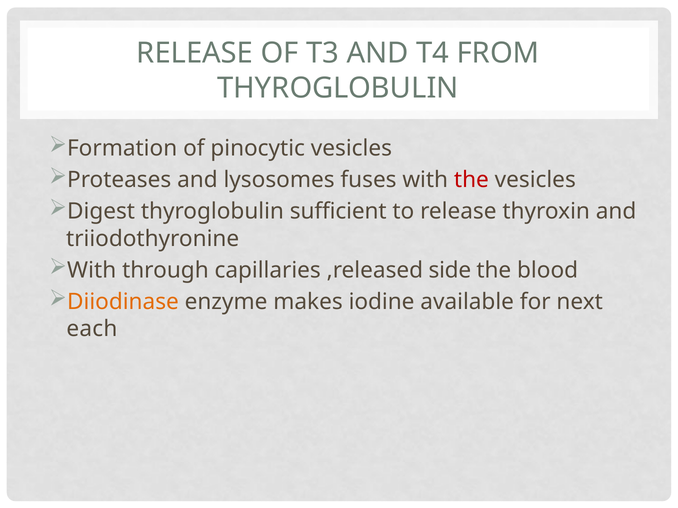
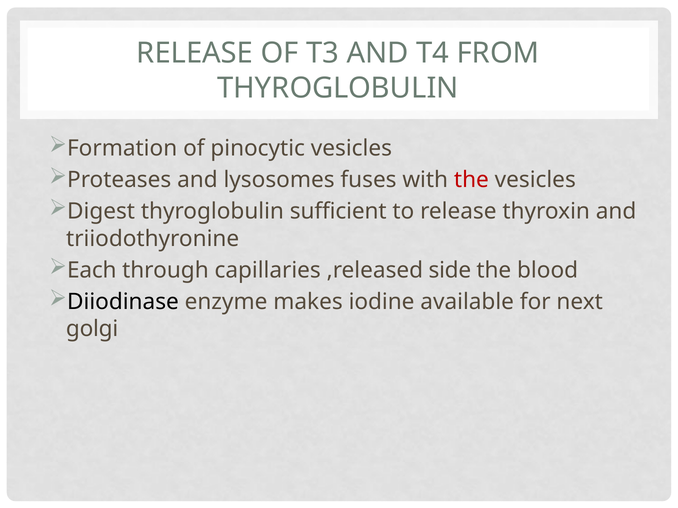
With at (92, 270): With -> Each
Diiodinase colour: orange -> black
each: each -> golgi
